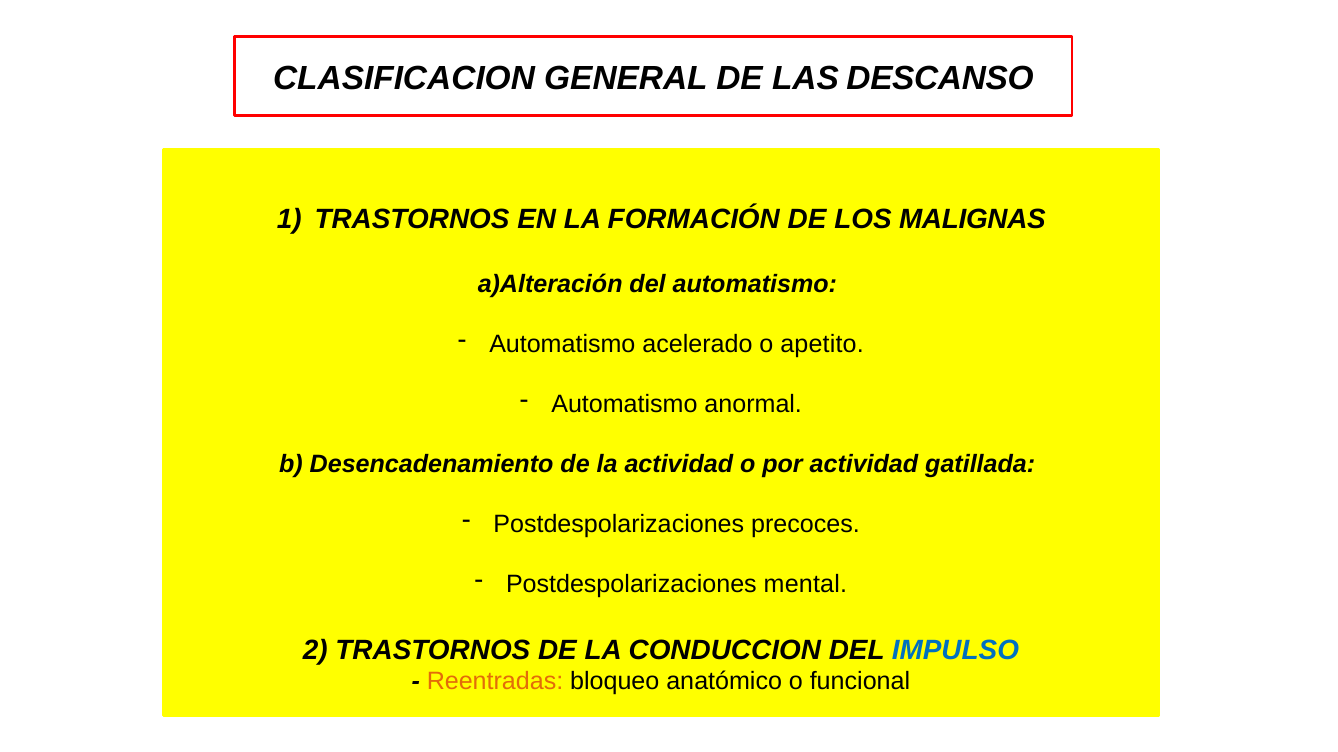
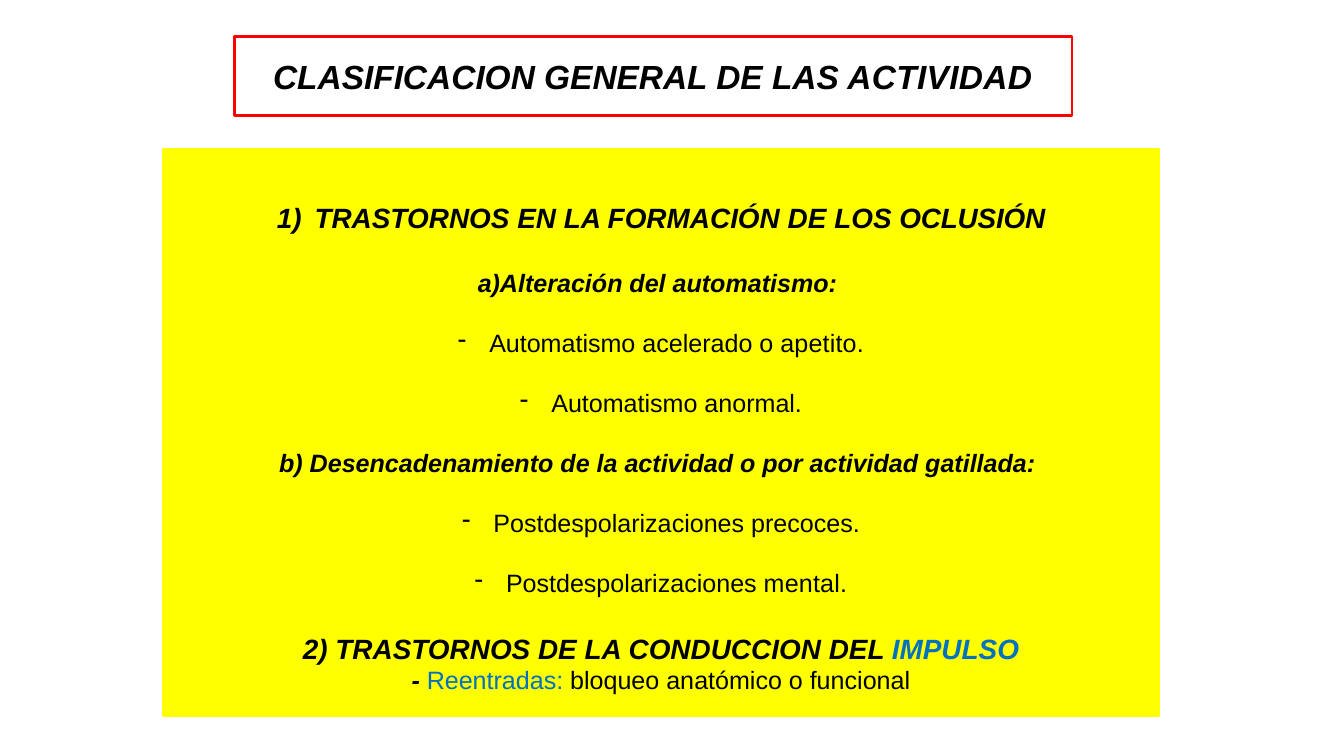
LAS DESCANSO: DESCANSO -> ACTIVIDAD
MALIGNAS: MALIGNAS -> OCLUSIÓN
Reentradas colour: orange -> blue
